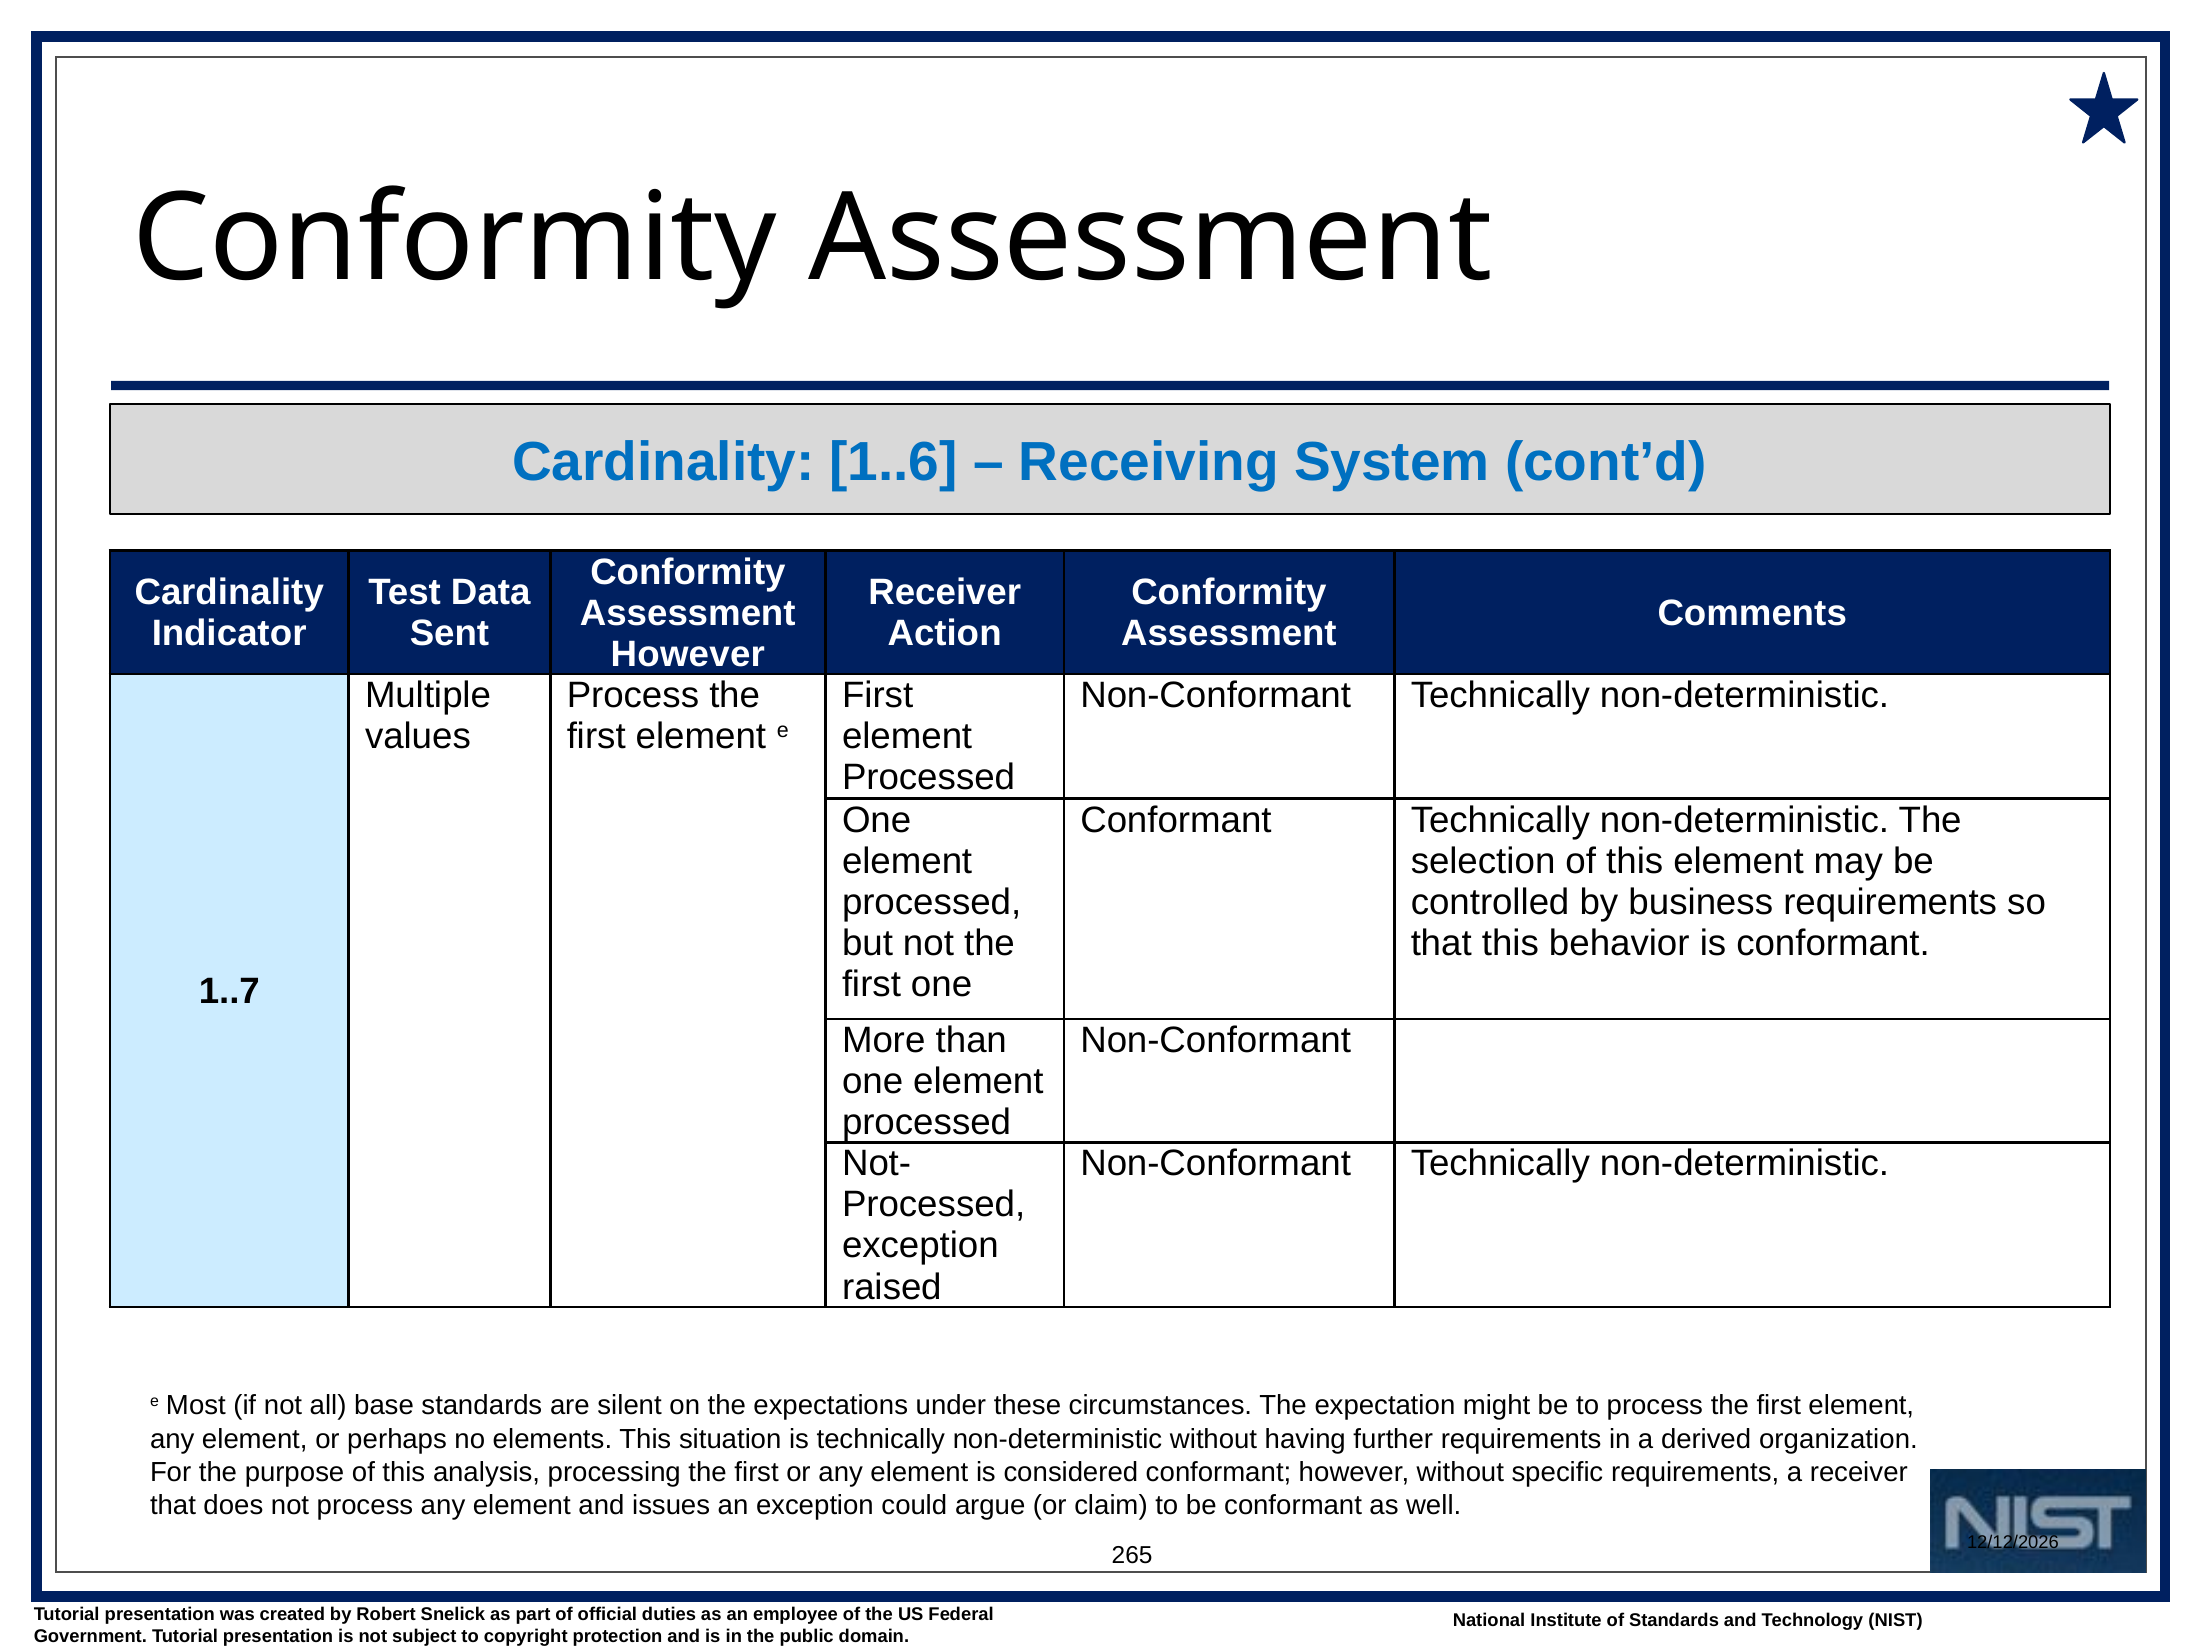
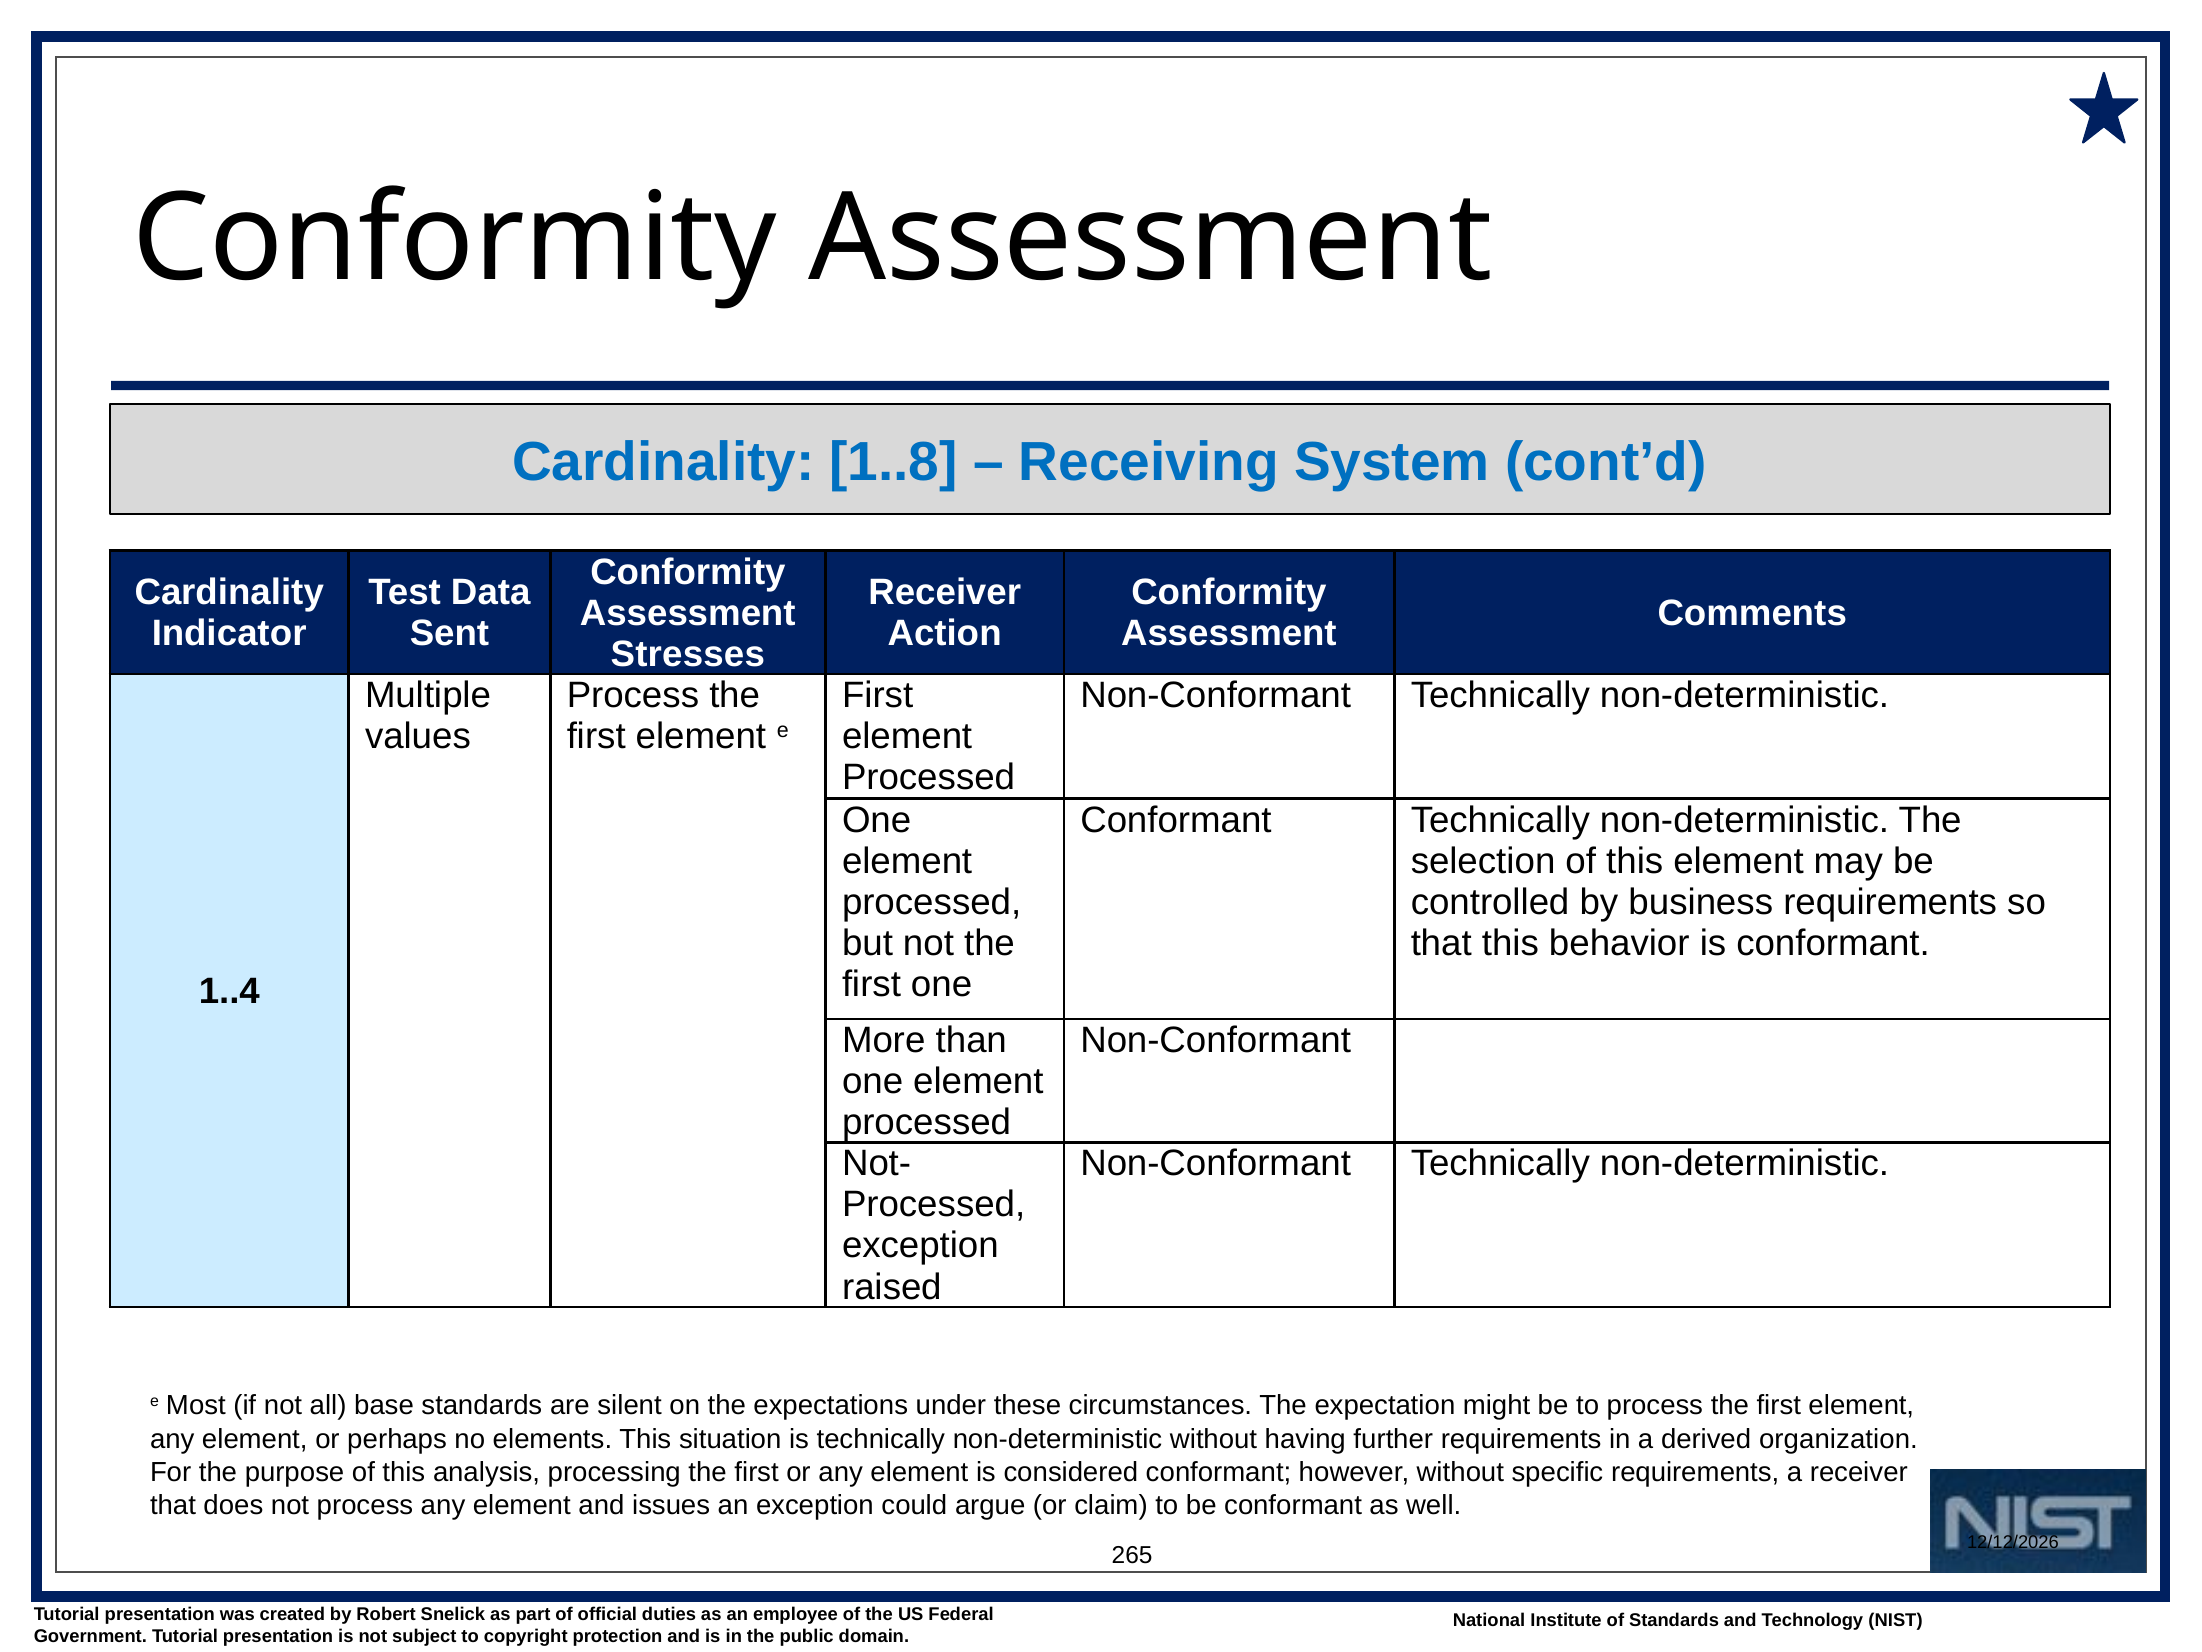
1..6: 1..6 -> 1..8
However at (688, 654): However -> Stresses
1..7: 1..7 -> 1..4
